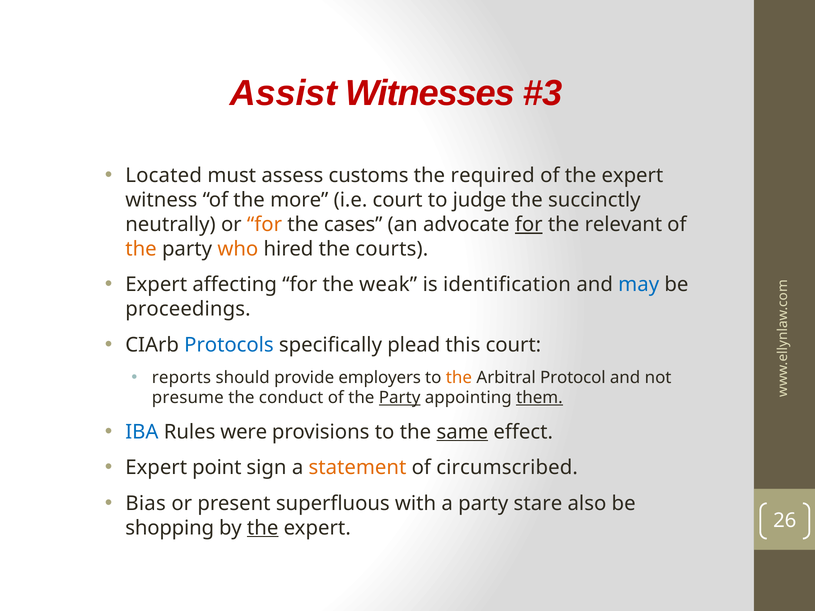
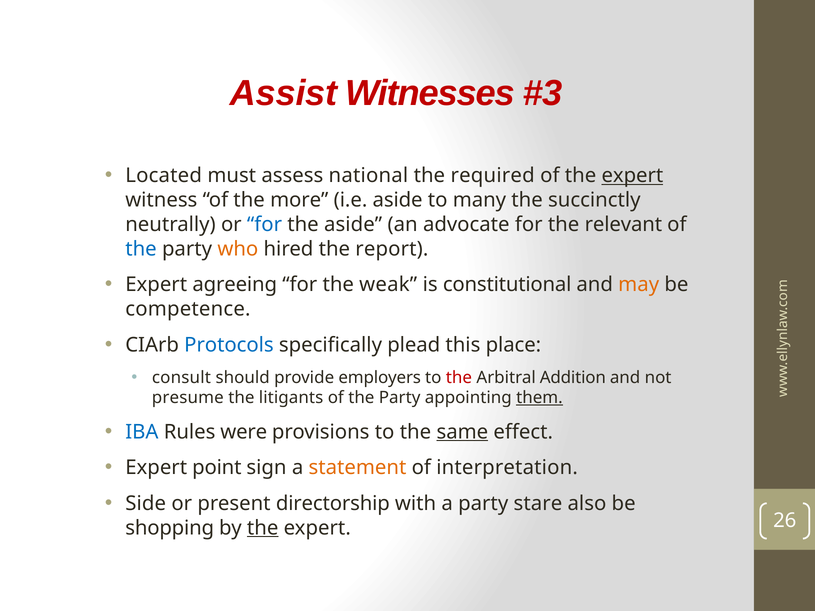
customs: customs -> national
expert at (632, 176) underline: none -> present
i.e court: court -> aside
judge: judge -> many
for at (264, 225) colour: orange -> blue
the cases: cases -> aside
for at (529, 225) underline: present -> none
the at (141, 249) colour: orange -> blue
courts: courts -> report
affecting: affecting -> agreeing
identification: identification -> constitutional
may colour: blue -> orange
proceedings: proceedings -> competence
this court: court -> place
reports: reports -> consult
the at (459, 378) colour: orange -> red
Protocol: Protocol -> Addition
conduct: conduct -> litigants
Party at (400, 398) underline: present -> none
circumscribed: circumscribed -> interpretation
Bias: Bias -> Side
superfluous: superfluous -> directorship
